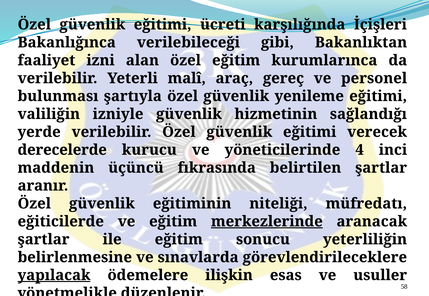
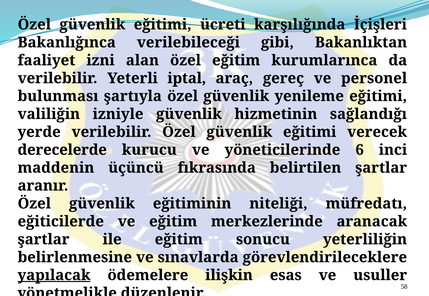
malî: malî -> iptal
4: 4 -> 6
merkezlerinde underline: present -> none
